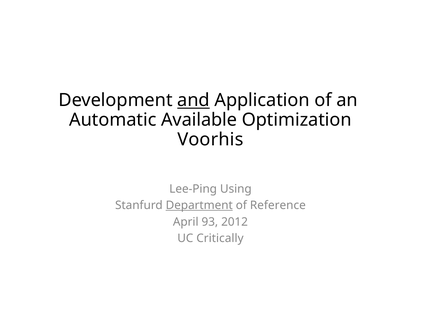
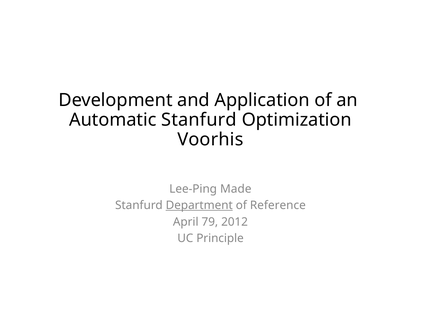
and underline: present -> none
Automatic Available: Available -> Stanfurd
Using: Using -> Made
93: 93 -> 79
Critically: Critically -> Principle
